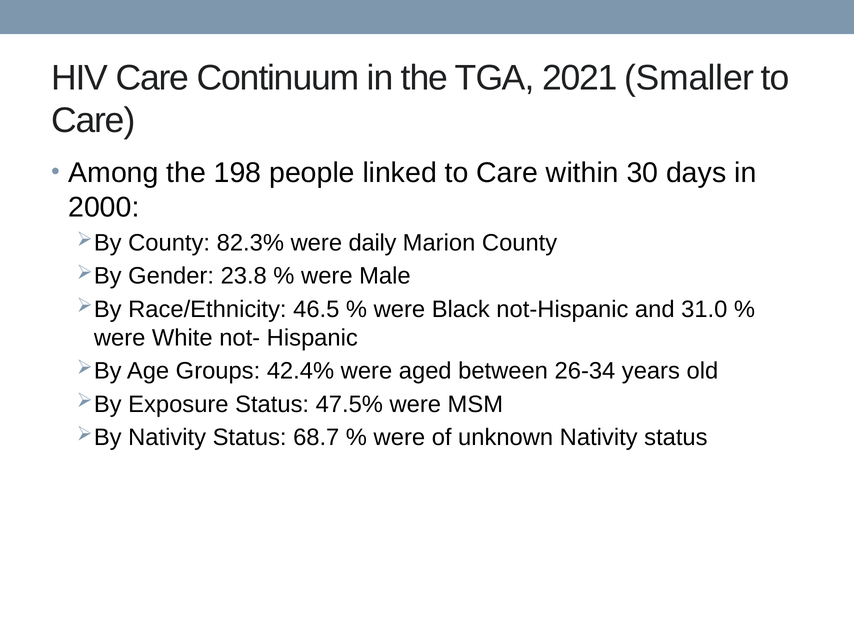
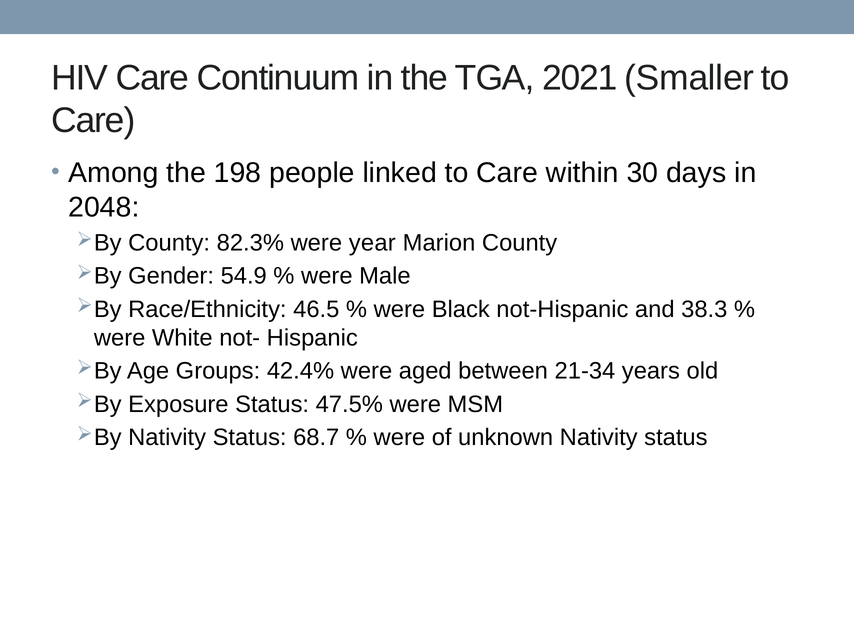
2000: 2000 -> 2048
daily: daily -> year
23.8: 23.8 -> 54.9
31.0: 31.0 -> 38.3
26-34: 26-34 -> 21-34
